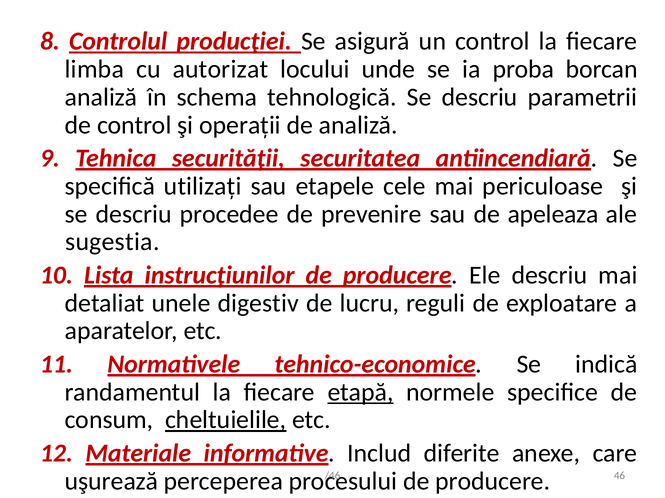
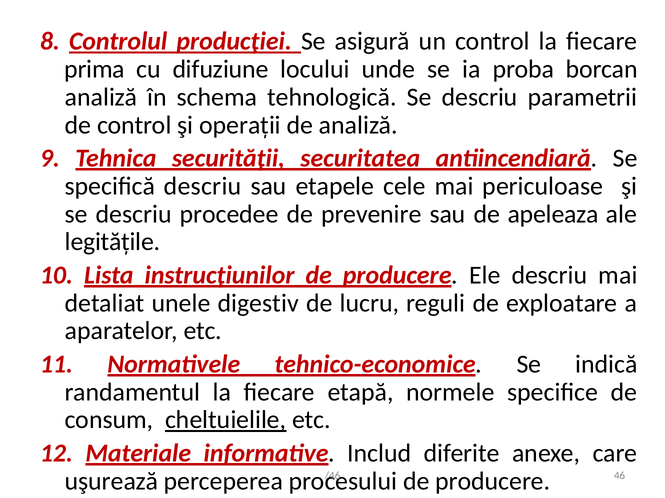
limba: limba -> prima
autorizat: autorizat -> difuziune
specifică utilizaţi: utilizaţi -> descriu
sugestia: sugestia -> legităţile
etapă underline: present -> none
